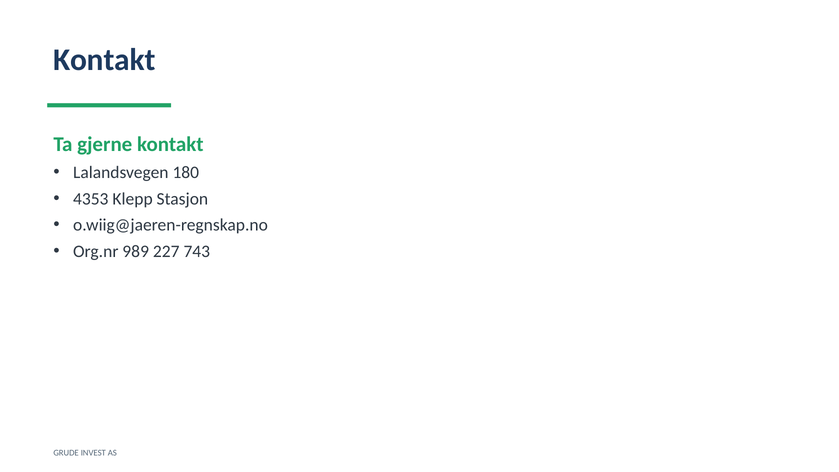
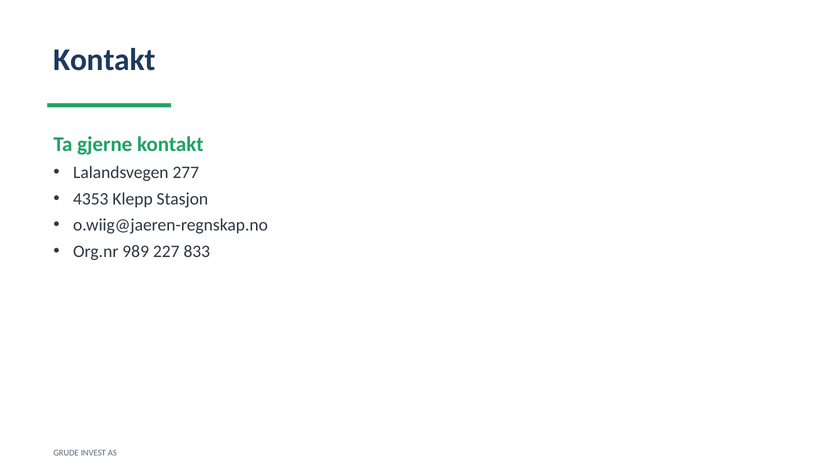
180: 180 -> 277
743: 743 -> 833
